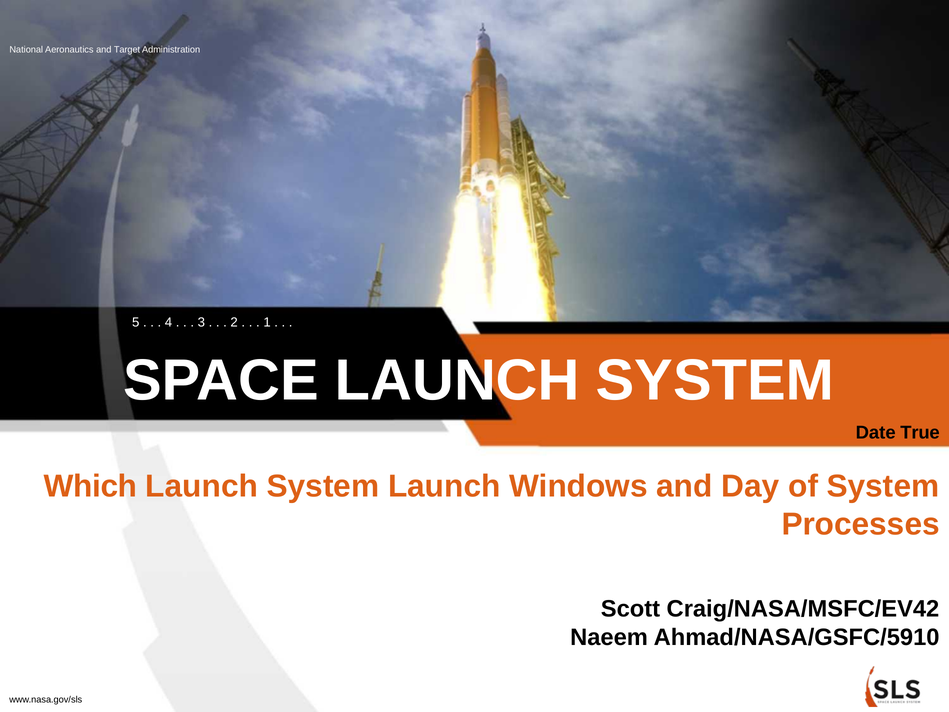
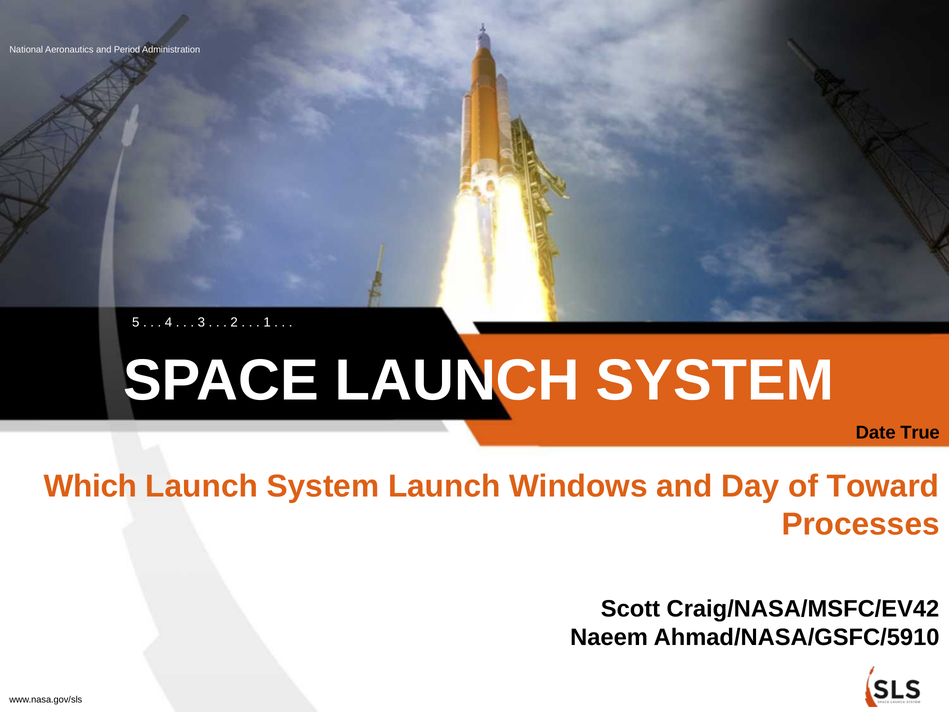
Target: Target -> Period
of System: System -> Toward
